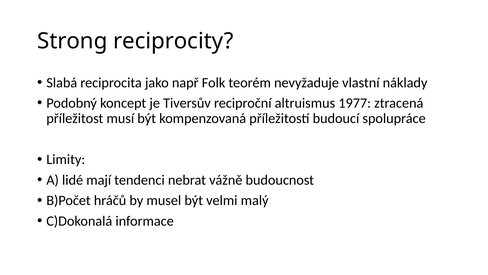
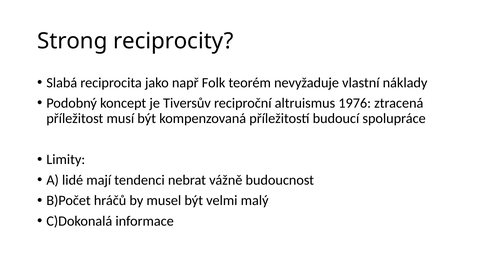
1977: 1977 -> 1976
